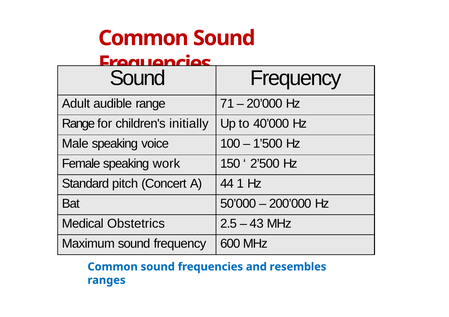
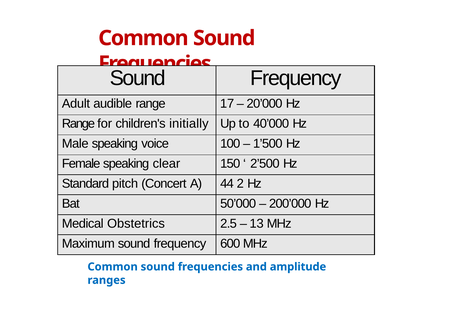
71: 71 -> 17
work: work -> clear
1: 1 -> 2
43: 43 -> 13
resembles: resembles -> amplitude
